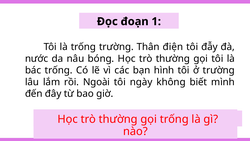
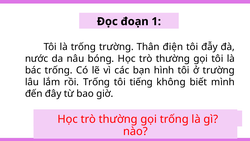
rồi Ngoài: Ngoài -> Trống
ngày: ngày -> tiếng
